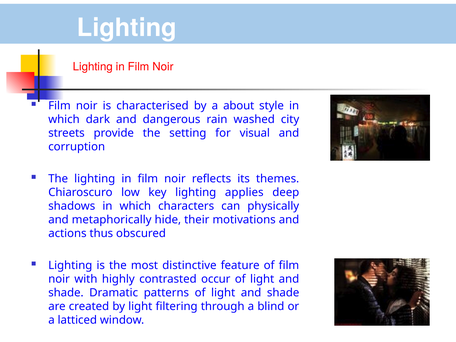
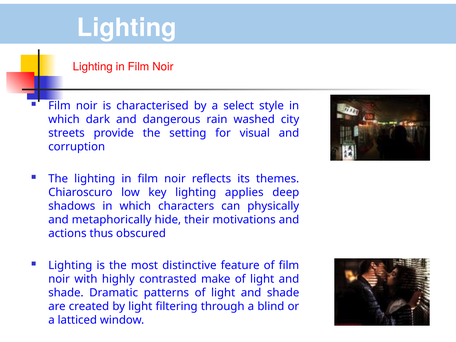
about: about -> select
occur: occur -> make
